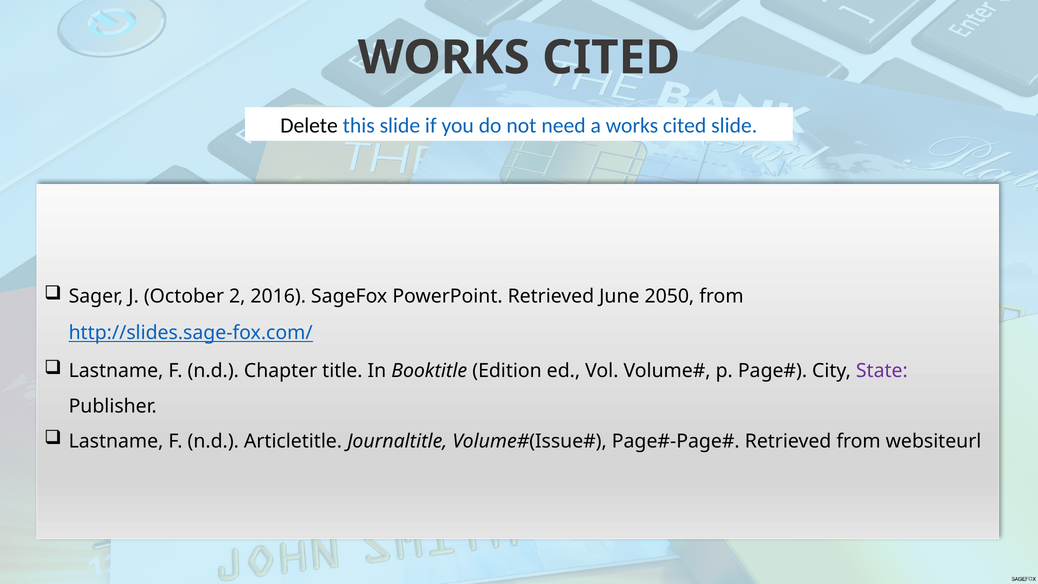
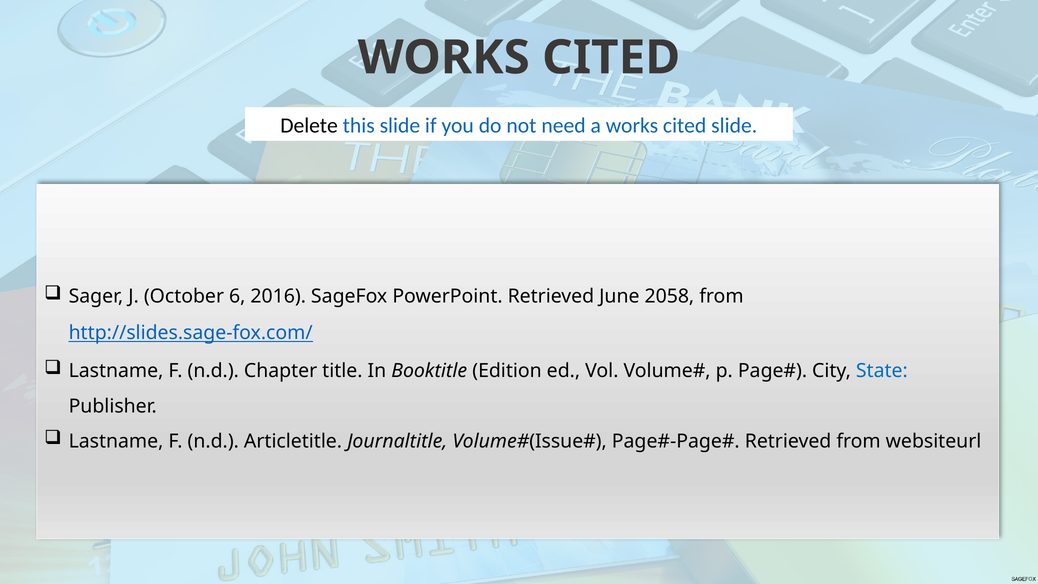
2: 2 -> 6
2050: 2050 -> 2058
State colour: purple -> blue
